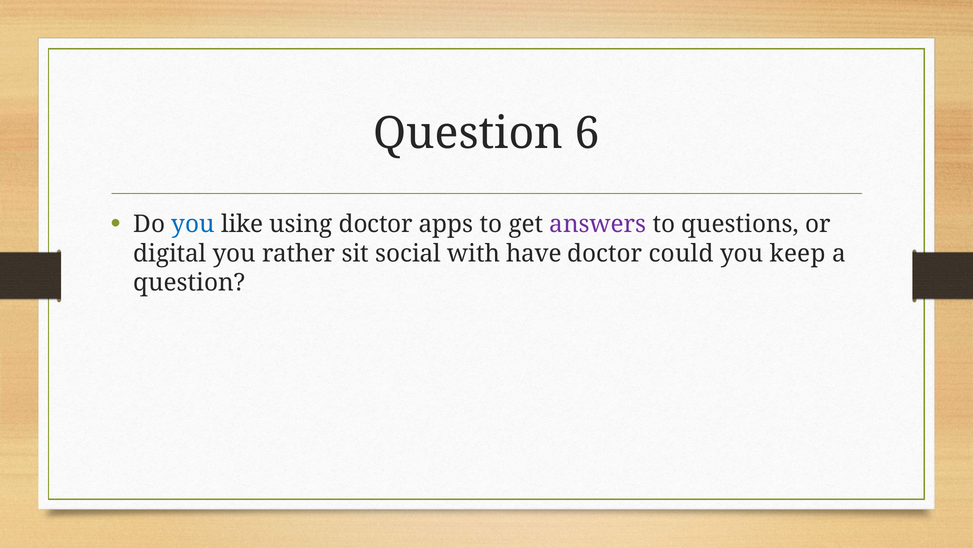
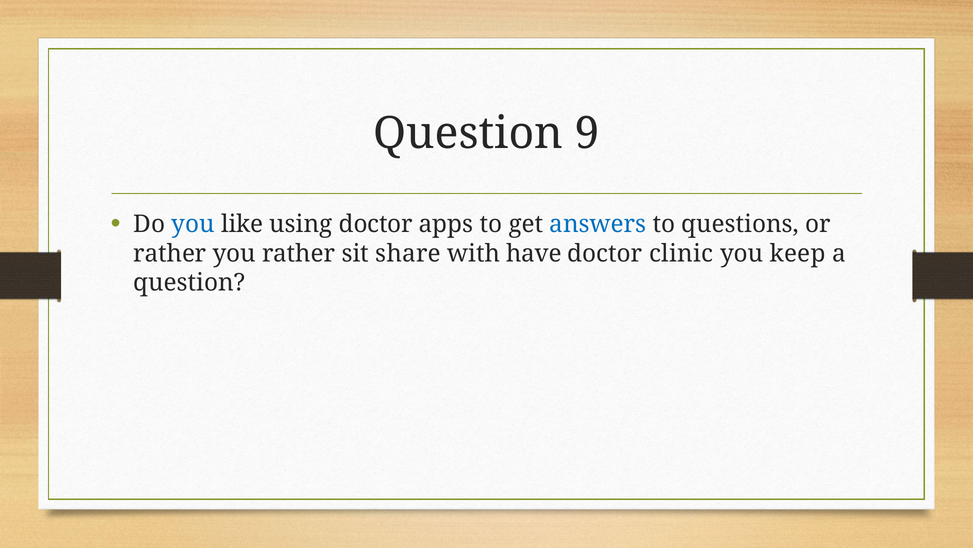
6: 6 -> 9
answers colour: purple -> blue
digital at (170, 253): digital -> rather
social: social -> share
could: could -> clinic
